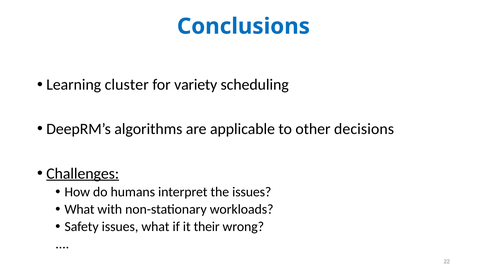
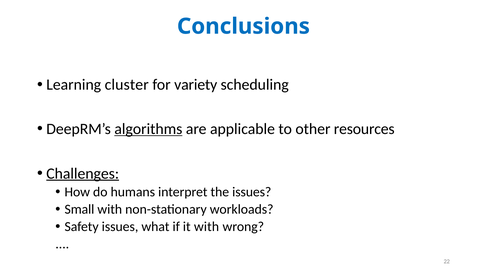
algorithms underline: none -> present
decisions: decisions -> resources
What at (79, 209): What -> Small
it their: their -> with
